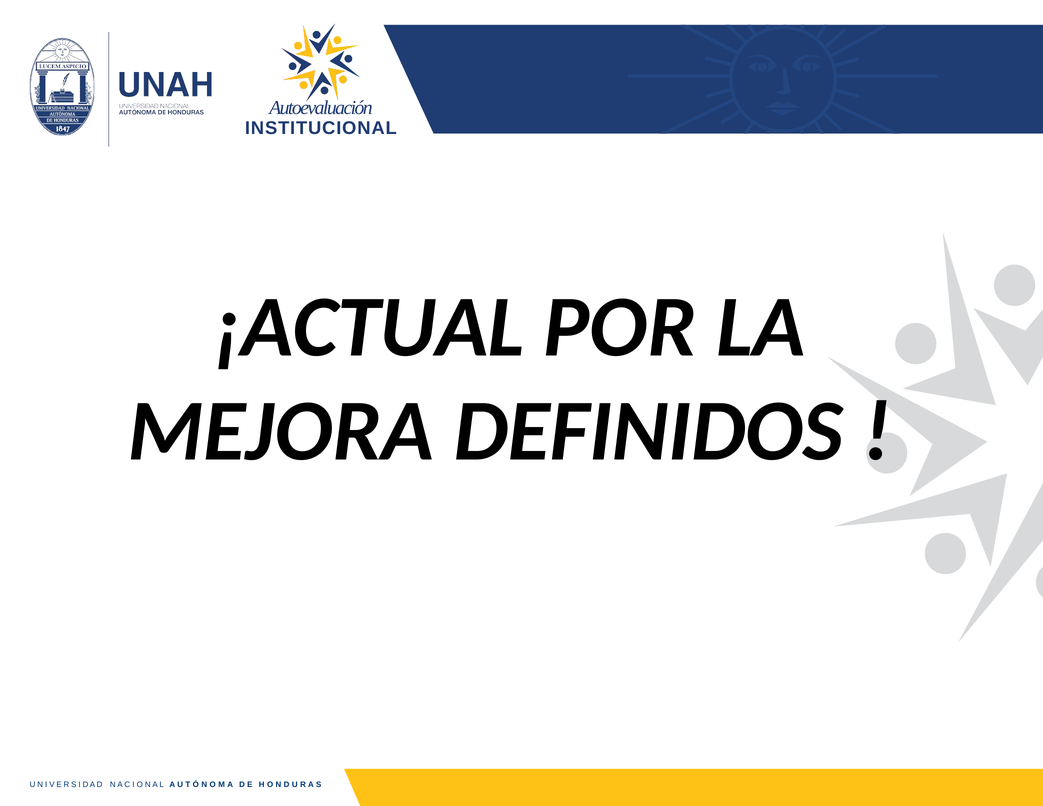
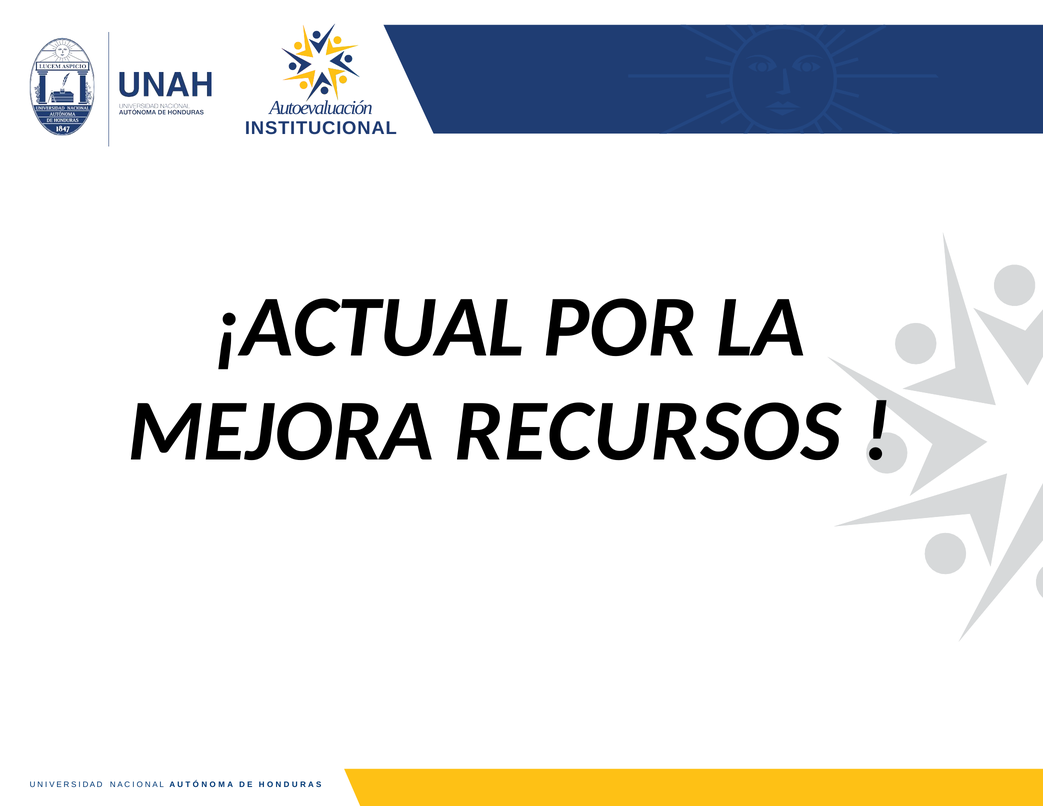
DEFINIDOS: DEFINIDOS -> RECURSOS
